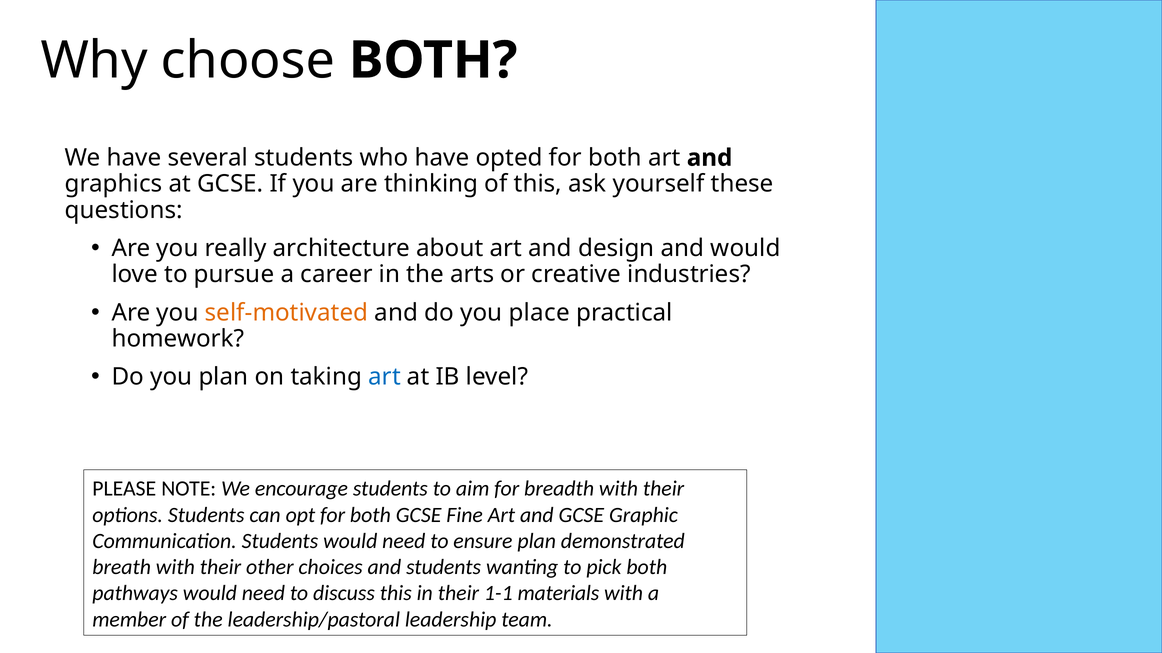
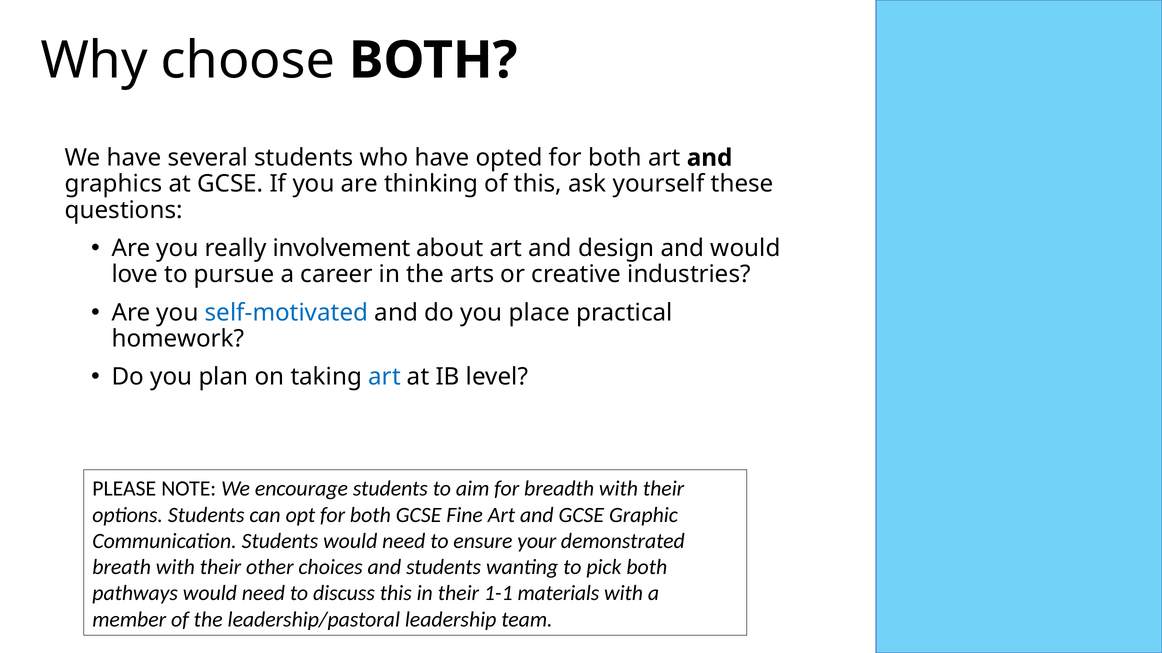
architecture: architecture -> involvement
self-motivated colour: orange -> blue
ensure plan: plan -> your
